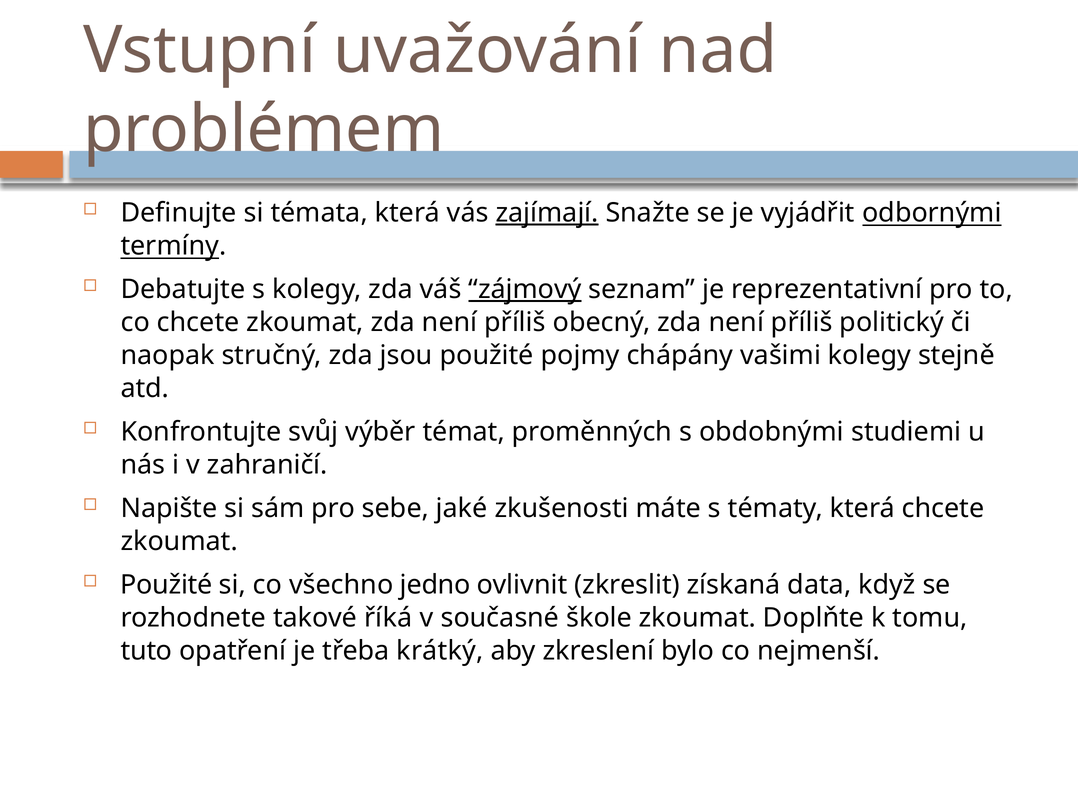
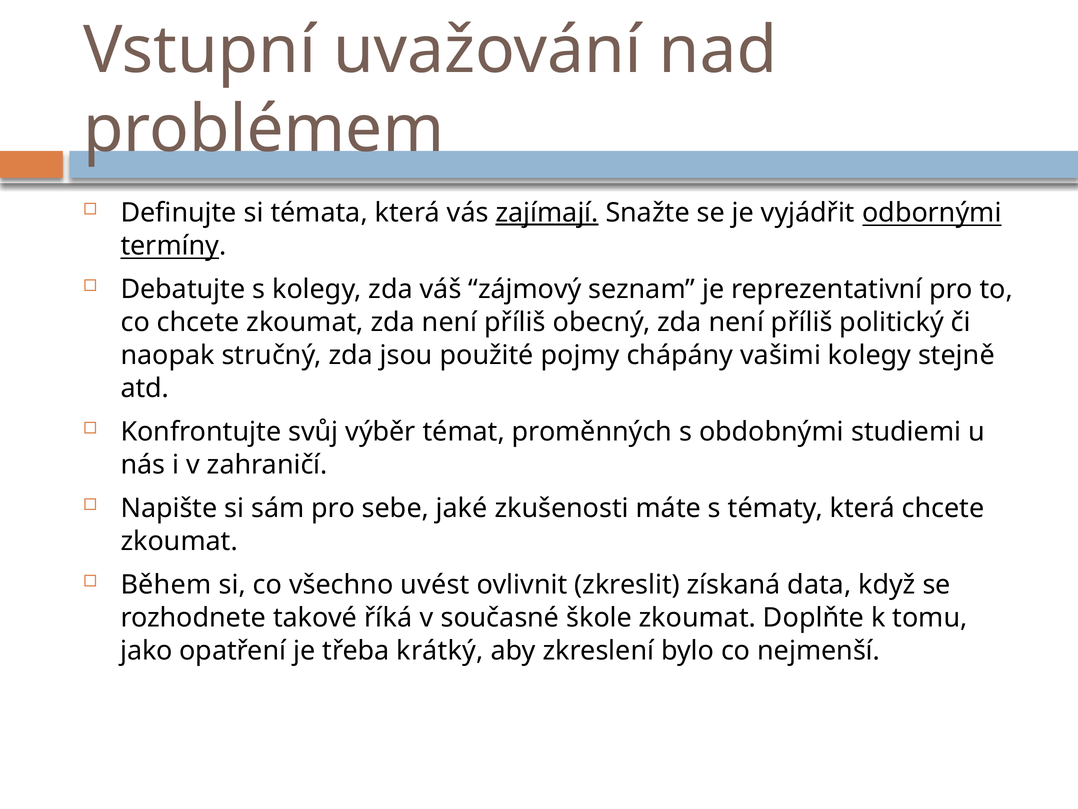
zájmový underline: present -> none
Použité at (166, 584): Použité -> Během
jedno: jedno -> uvést
tuto: tuto -> jako
